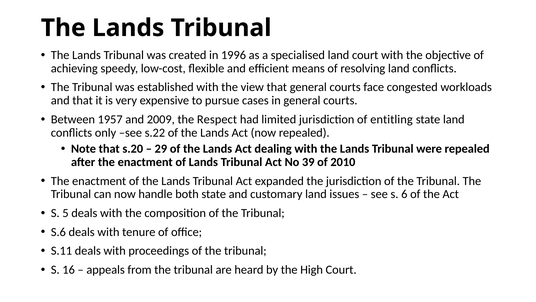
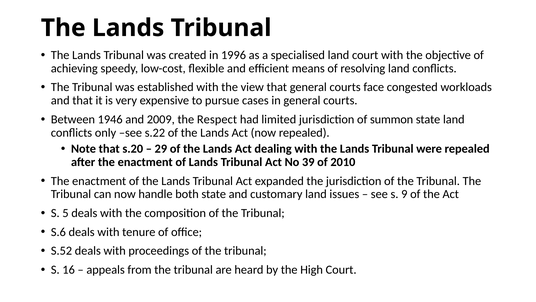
1957: 1957 -> 1946
entitling: entitling -> summon
6: 6 -> 9
S.11: S.11 -> S.52
